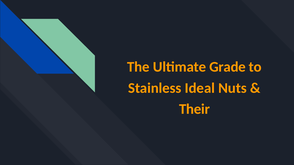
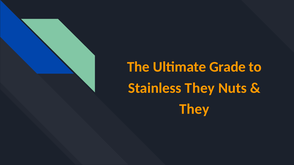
Stainless Ideal: Ideal -> They
Their at (194, 109): Their -> They
